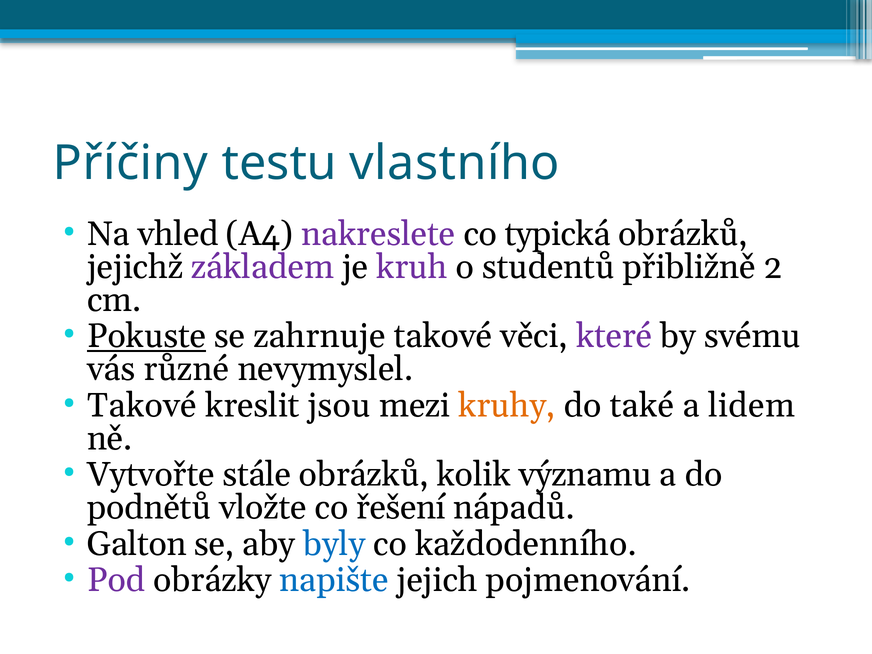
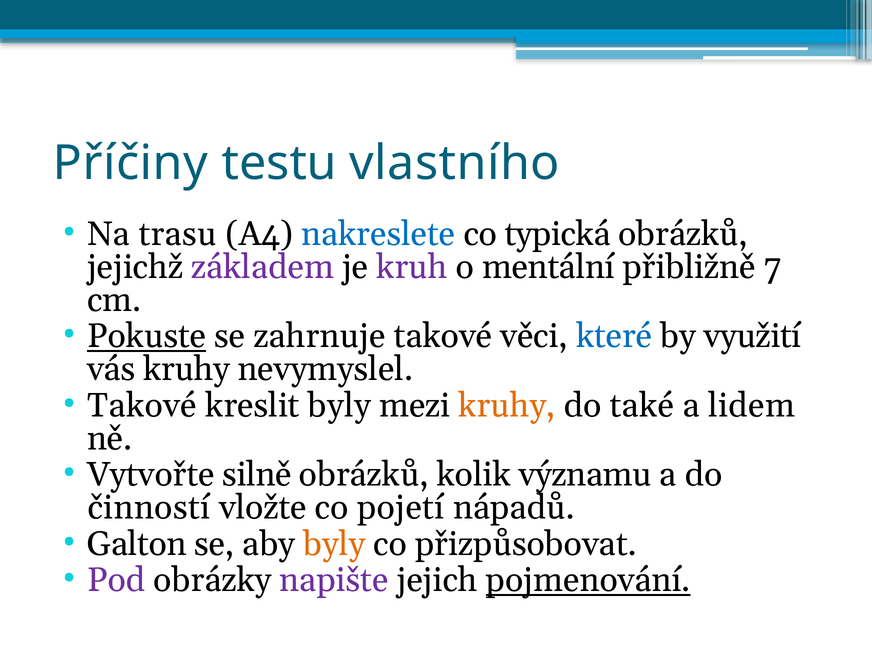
vhled: vhled -> trasu
nakreslete colour: purple -> blue
studentů: studentů -> mentální
2: 2 -> 7
které colour: purple -> blue
svému: svému -> využití
vás různé: různé -> kruhy
kreslit jsou: jsou -> byly
stále: stále -> silně
podnětů: podnětů -> činností
řešení: řešení -> pojetí
byly at (334, 544) colour: blue -> orange
každodenního: každodenního -> přizpůsobovat
napište colour: blue -> purple
pojmenování underline: none -> present
